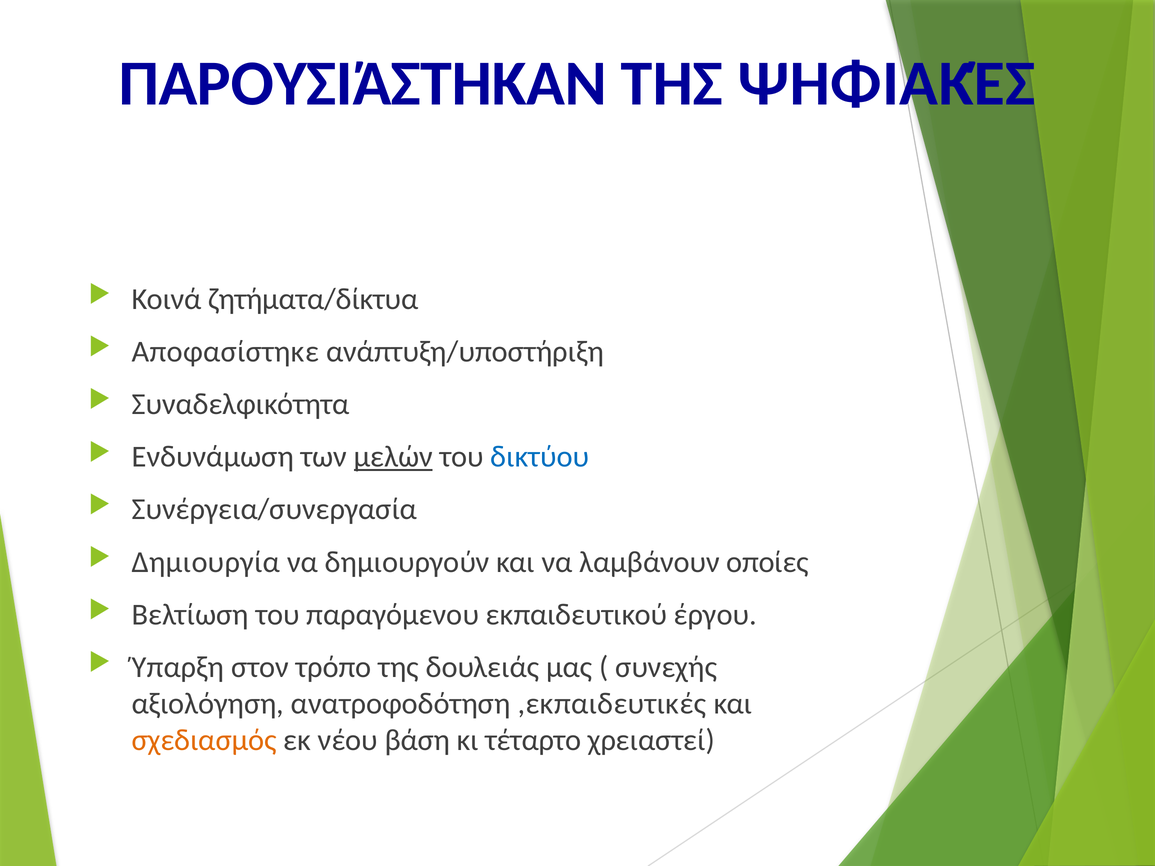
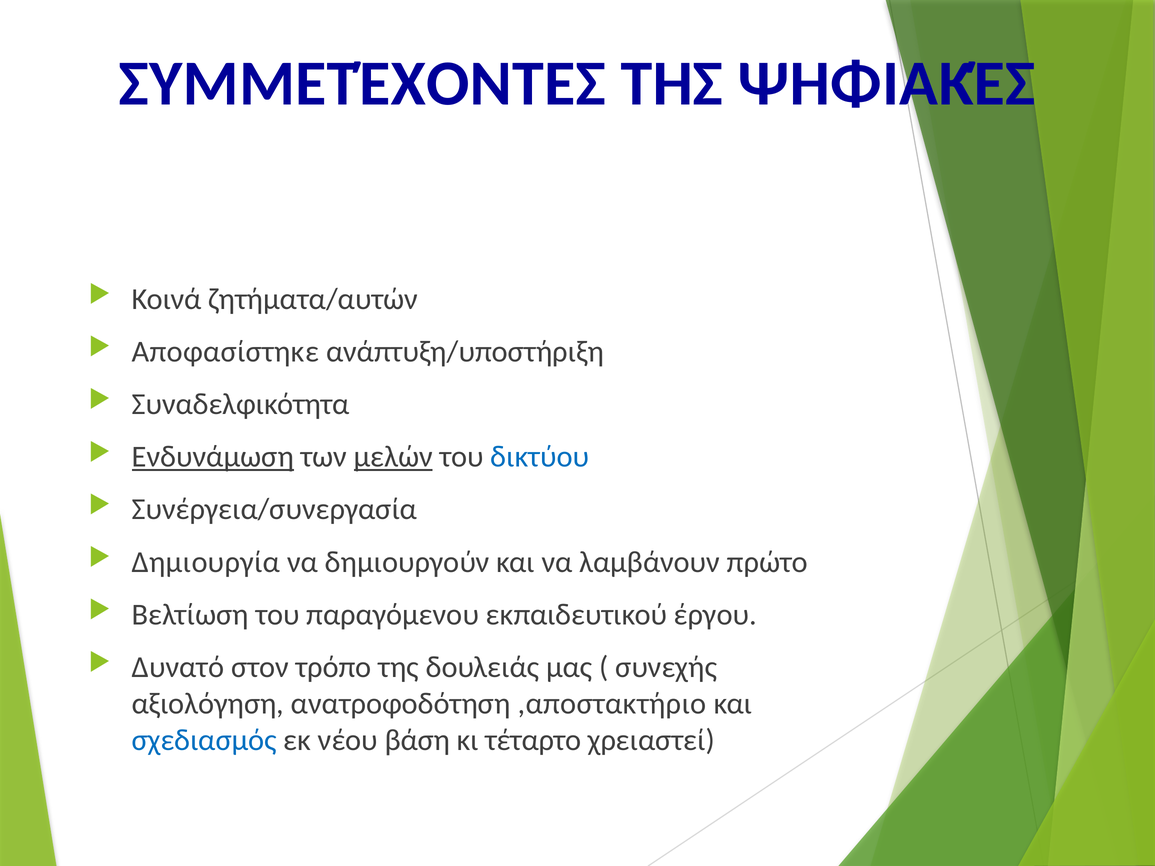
ΠΑΡΟΥΣΙΆΣΤΗΚΑΝ: ΠΑΡΟΥΣΙΆΣΤΗΚΑΝ -> ΣΥΜΜΕΤΈΧΟΝΤΕΣ
ζητήματα/δίκτυα: ζητήματα/δίκτυα -> ζητήματα/αυτών
Ενδυνάμωση underline: none -> present
οποίες: οποίες -> πρώτο
Ύπαρξη: Ύπαρξη -> Δυνατό
,εκπαιδευτικές: ,εκπαιδευτικές -> ,αποστακτήριο
σχεδιασμός colour: orange -> blue
